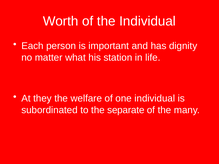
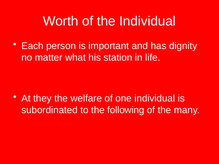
separate: separate -> following
